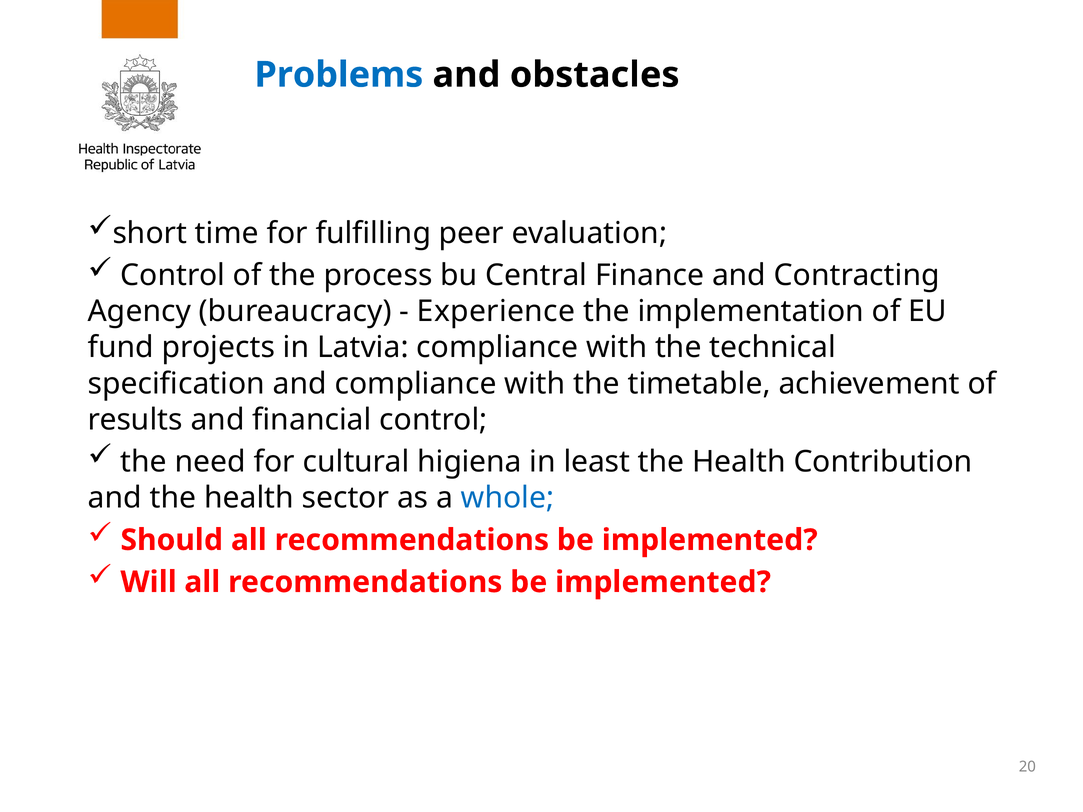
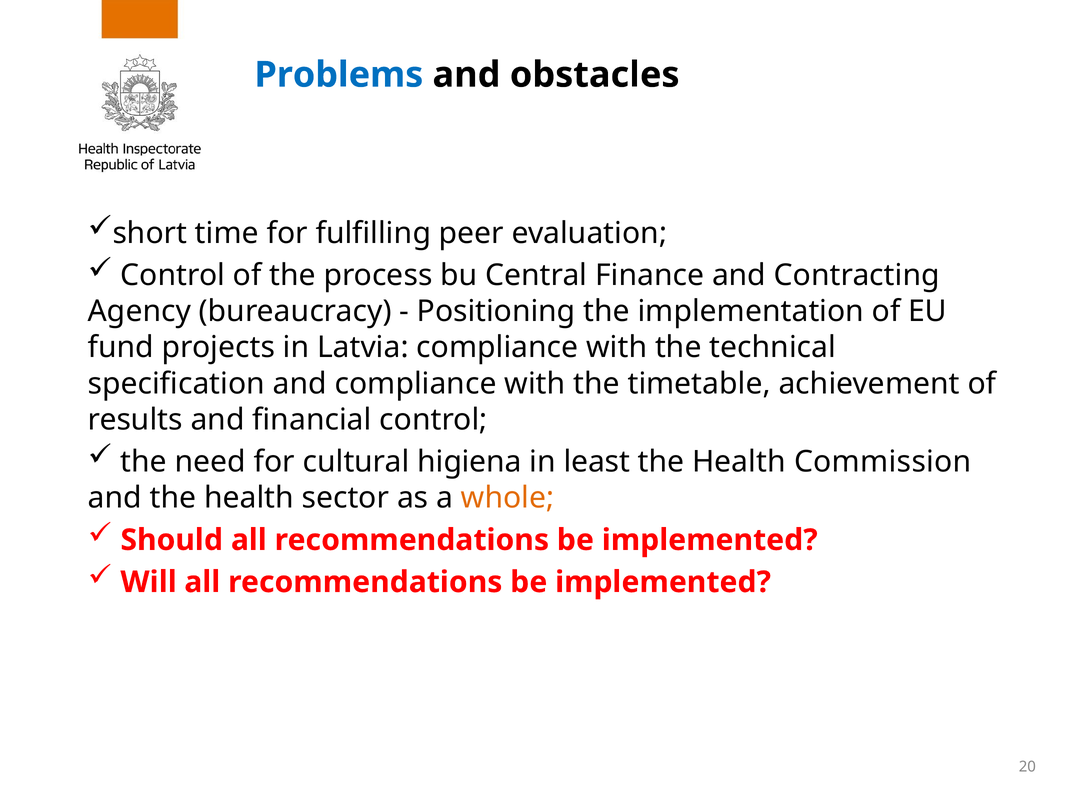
Experience: Experience -> Positioning
Contribution: Contribution -> Commission
whole colour: blue -> orange
